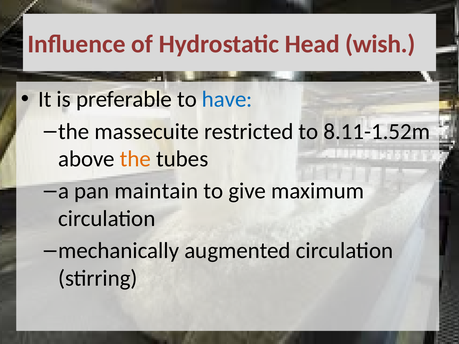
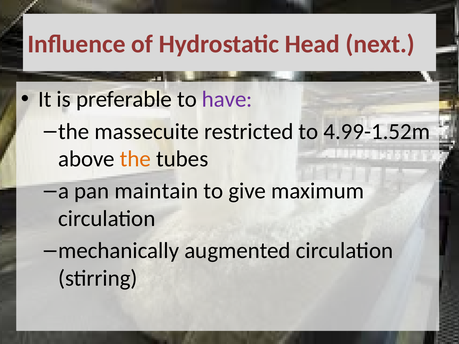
wish: wish -> next
have colour: blue -> purple
8.11-1.52m: 8.11-1.52m -> 4.99-1.52m
